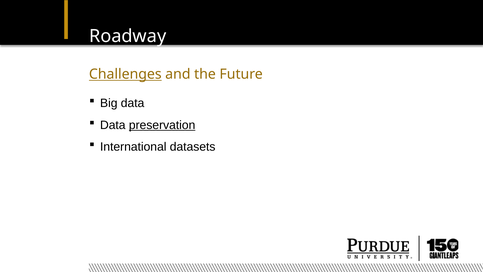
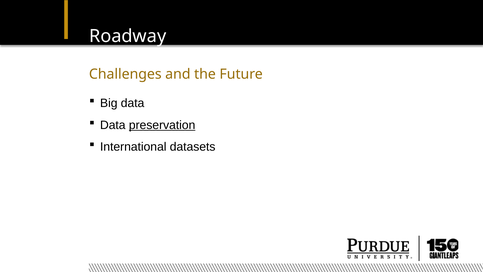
Challenges underline: present -> none
